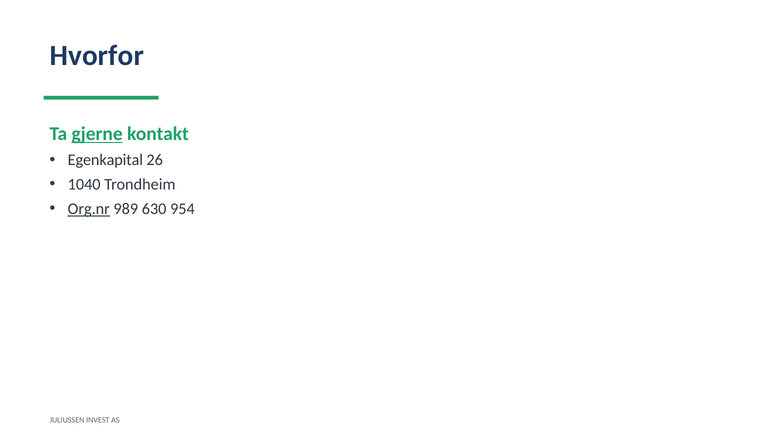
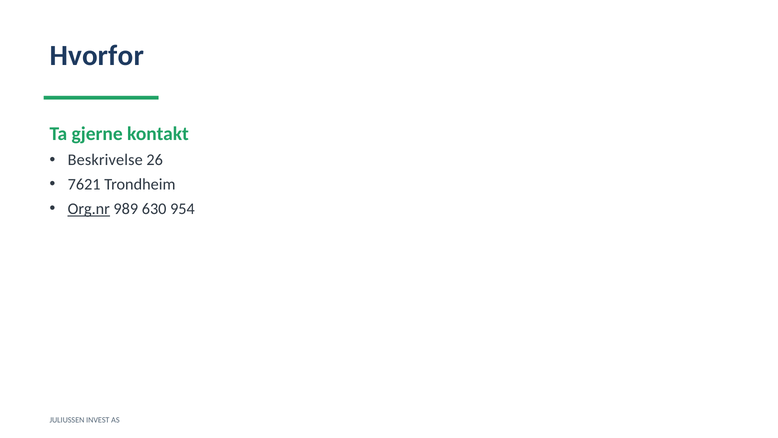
gjerne underline: present -> none
Egenkapital: Egenkapital -> Beskrivelse
1040: 1040 -> 7621
